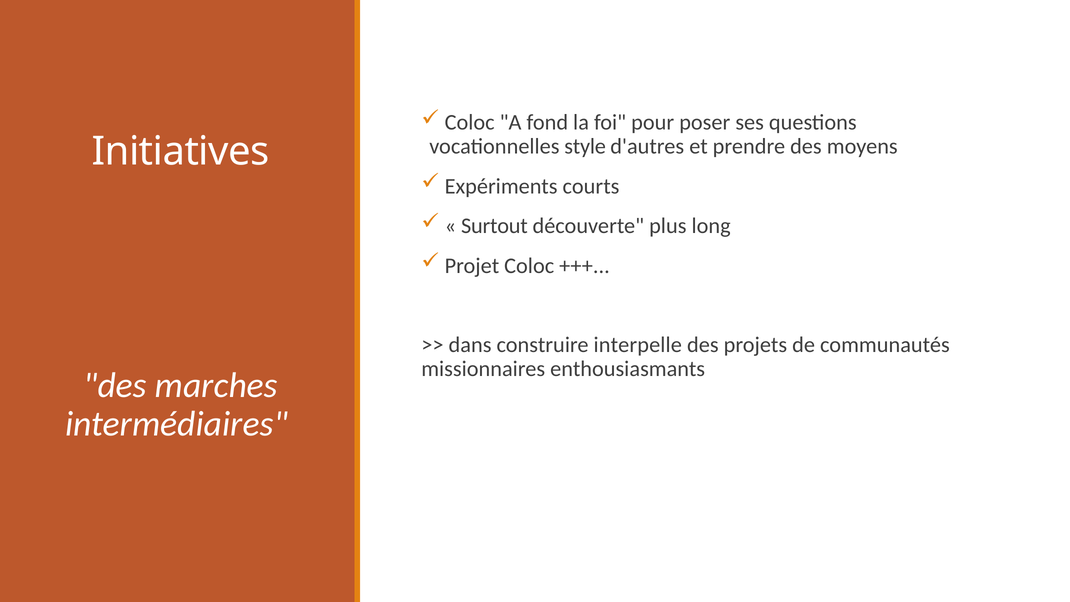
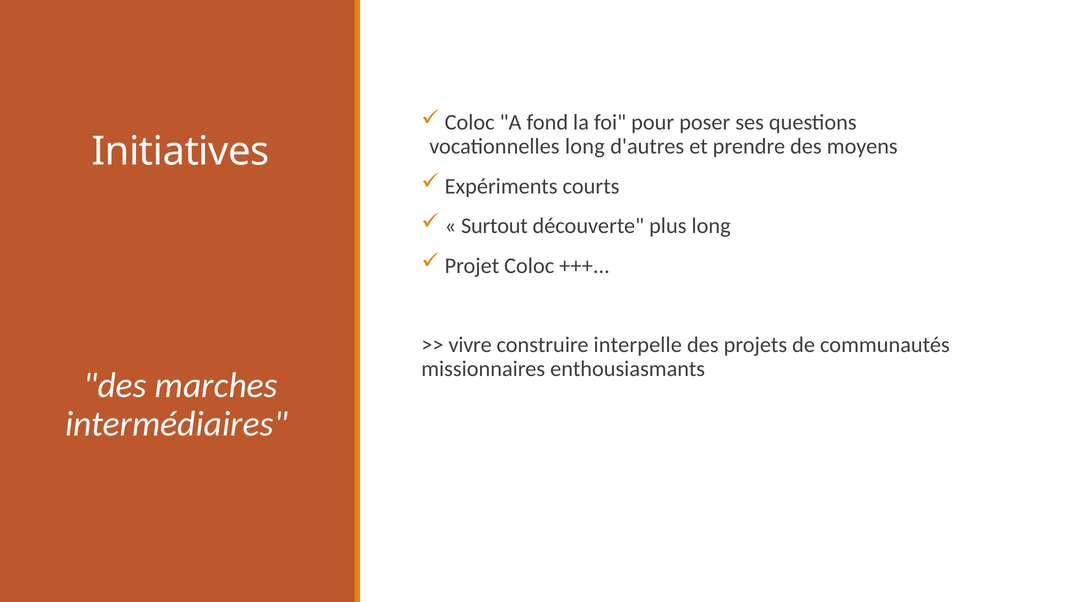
vocationnelles style: style -> long
dans: dans -> vivre
